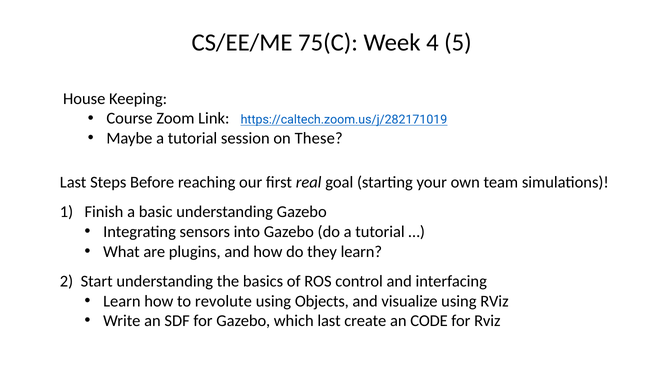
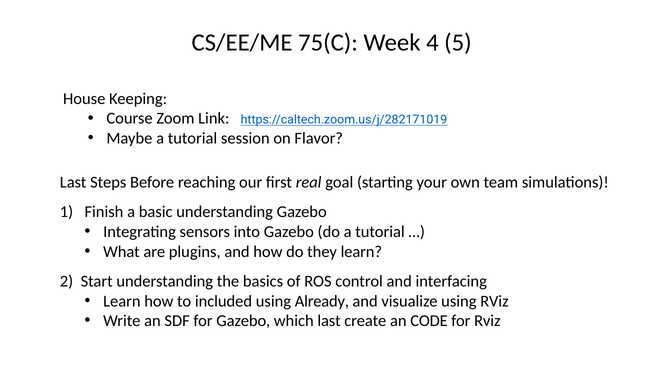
These: These -> Flavor
revolute: revolute -> included
Objects: Objects -> Already
